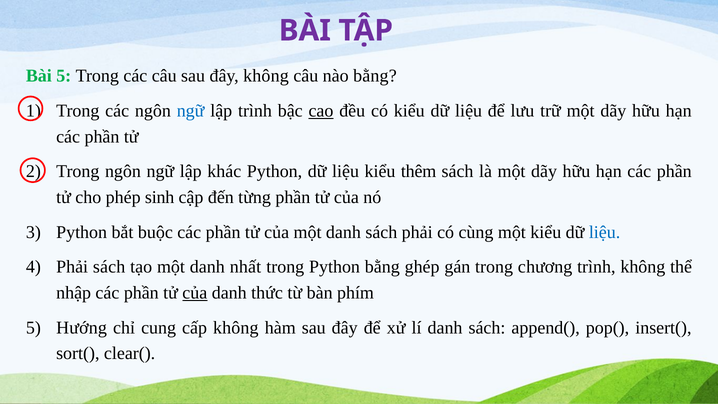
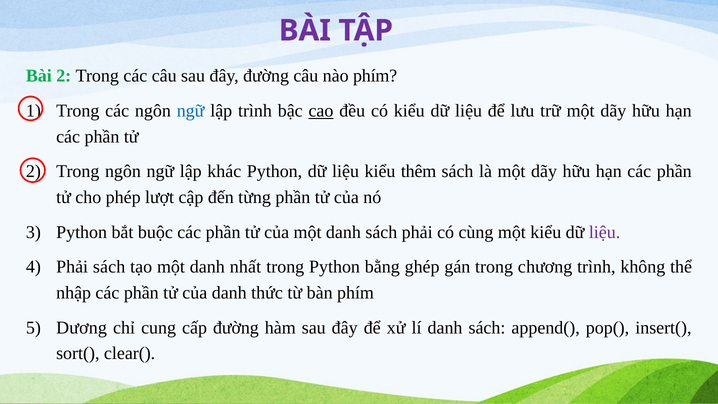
Bài 5: 5 -> 2
đây không: không -> đường
nào bằng: bằng -> phím
sinh: sinh -> lượt
liệu at (605, 232) colour: blue -> purple
của at (195, 293) underline: present -> none
Hướng: Hướng -> Dương
cấp không: không -> đường
